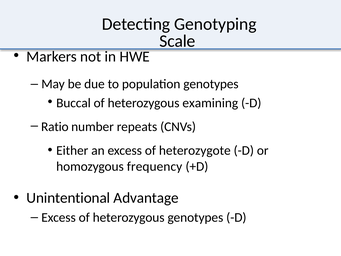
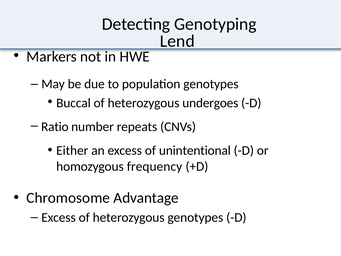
Scale: Scale -> Lend
examining: examining -> undergoes
heterozygote: heterozygote -> unintentional
Unintentional: Unintentional -> Chromosome
